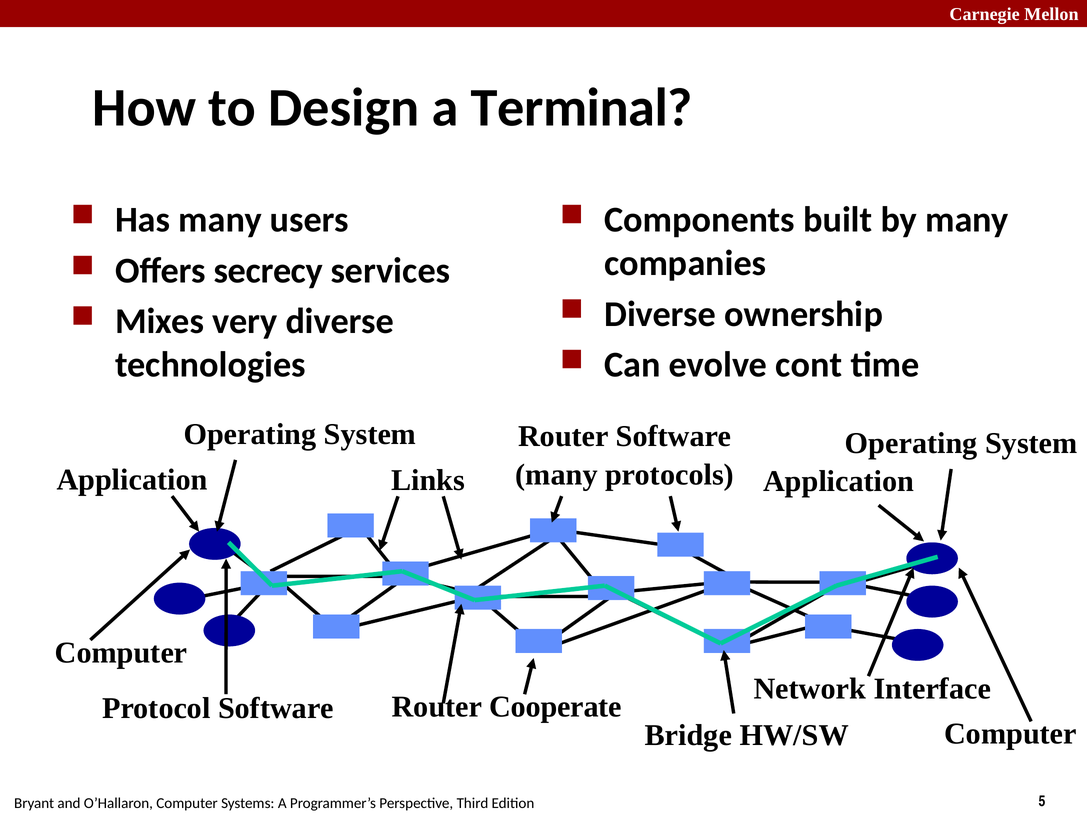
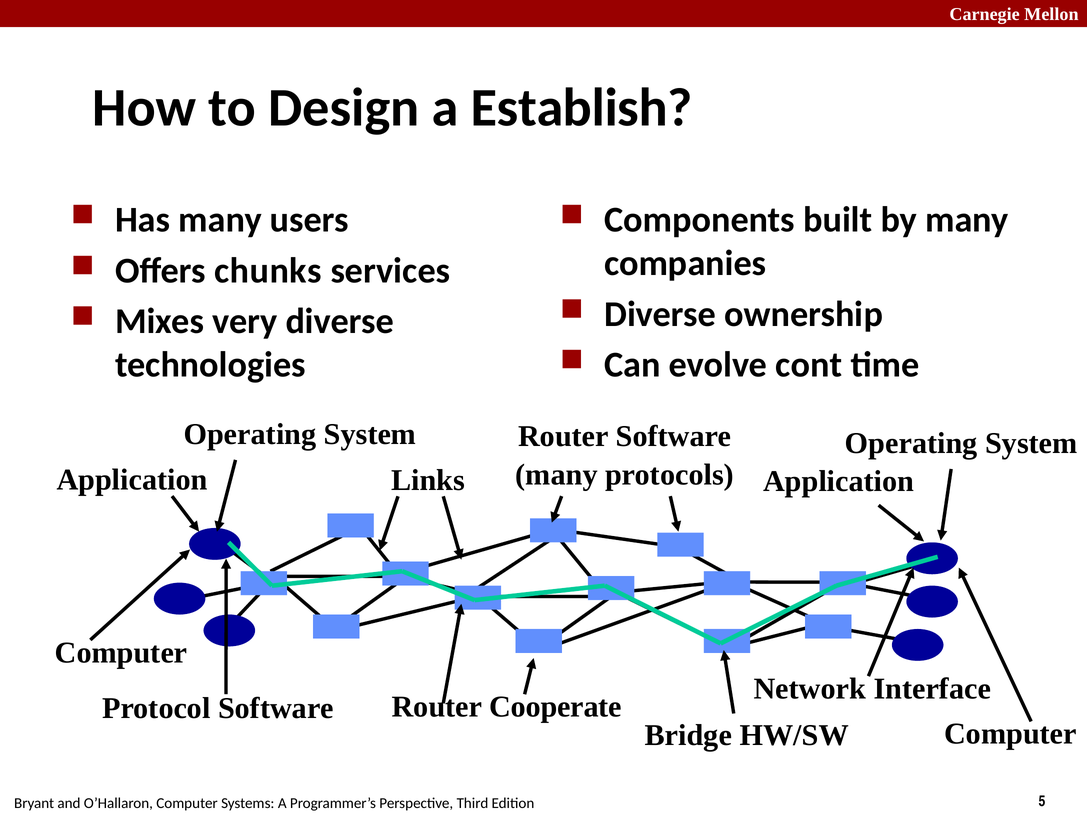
Terminal: Terminal -> Establish
secrecy: secrecy -> chunks
